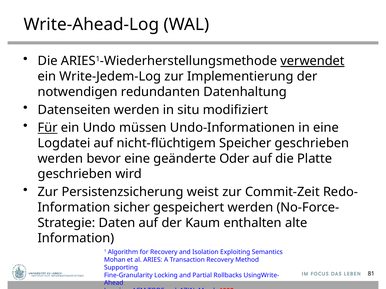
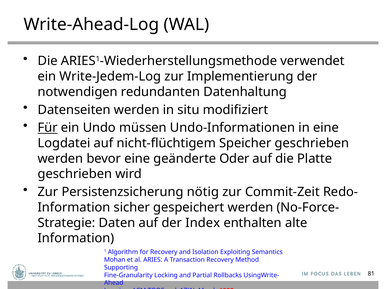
verwendet underline: present -> none
weist: weist -> nötig
Kaum: Kaum -> Index
